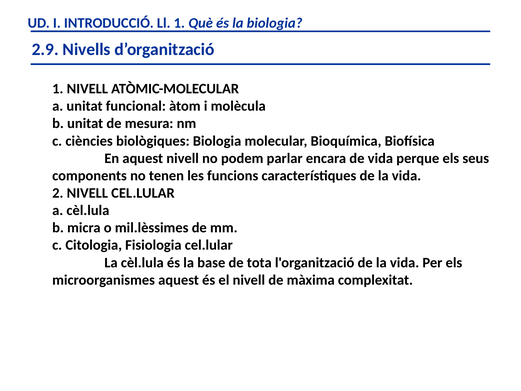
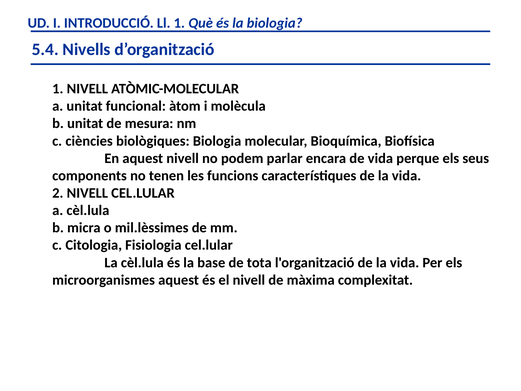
2.9: 2.9 -> 5.4
